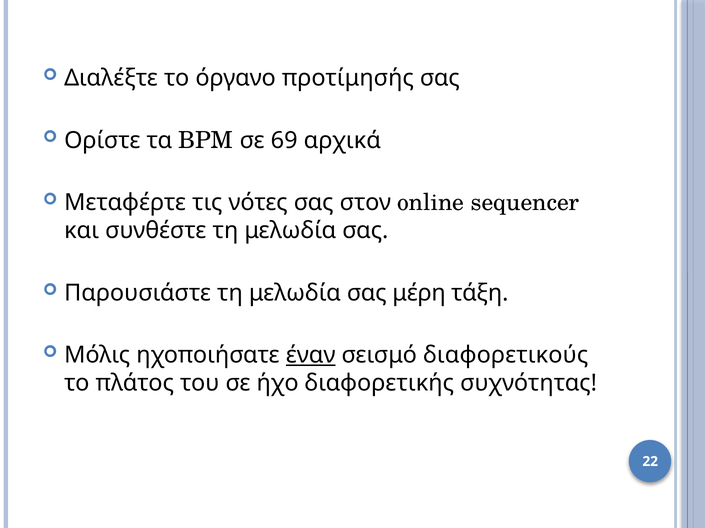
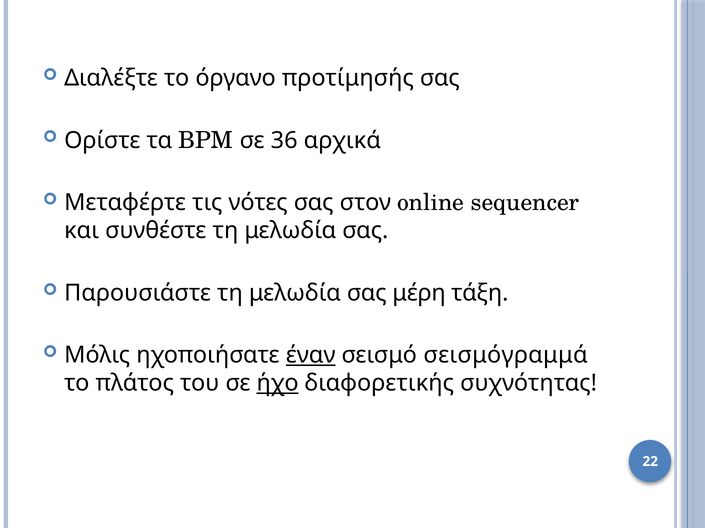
69: 69 -> 36
διαφορετικούς: διαφορετικούς -> σεισμόγραμμά
ήχο underline: none -> present
